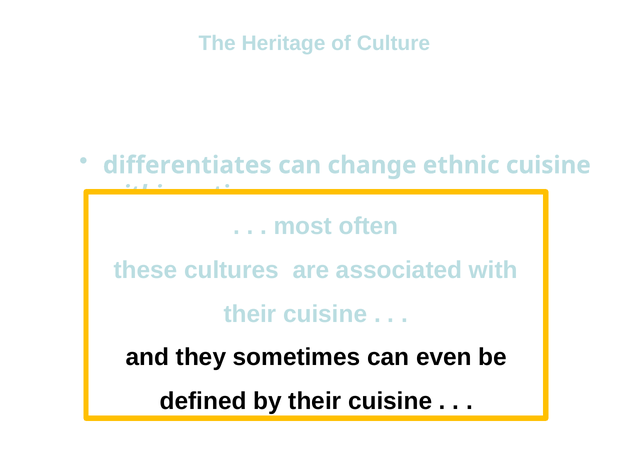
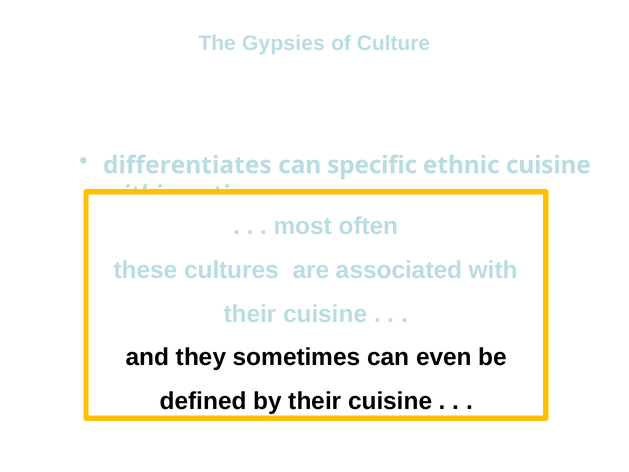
The Heritage: Heritage -> Gypsies
change: change -> specific
